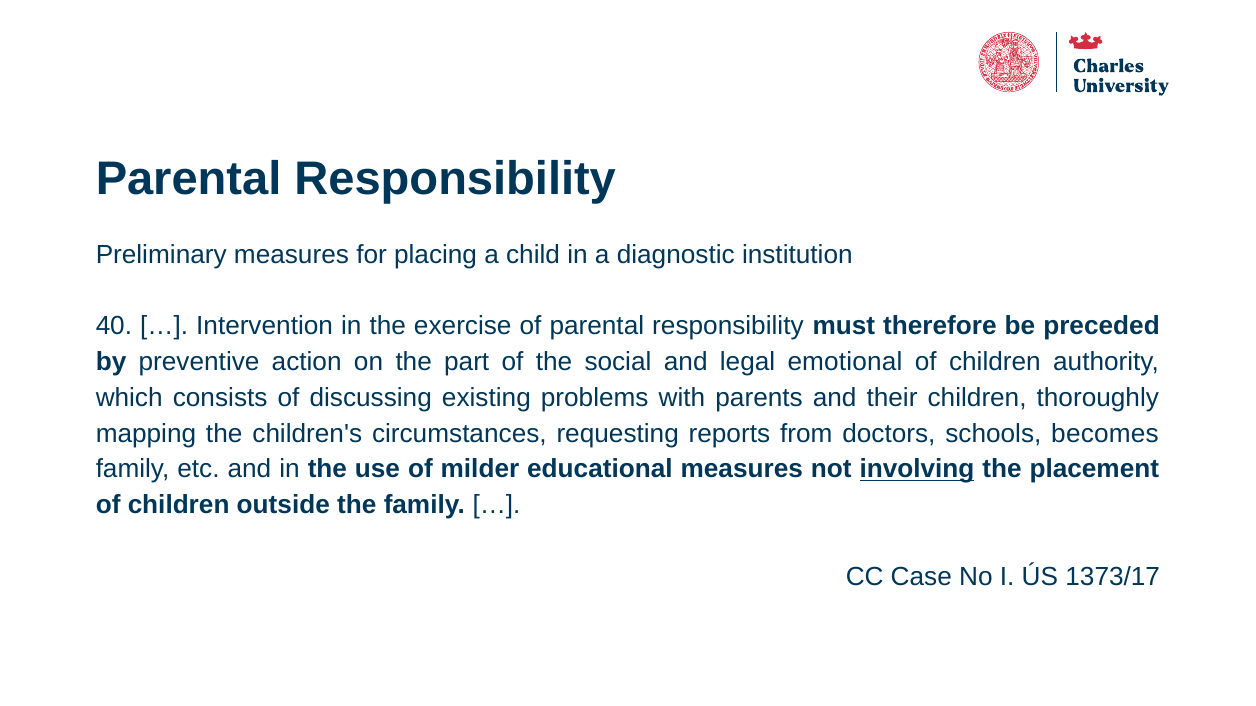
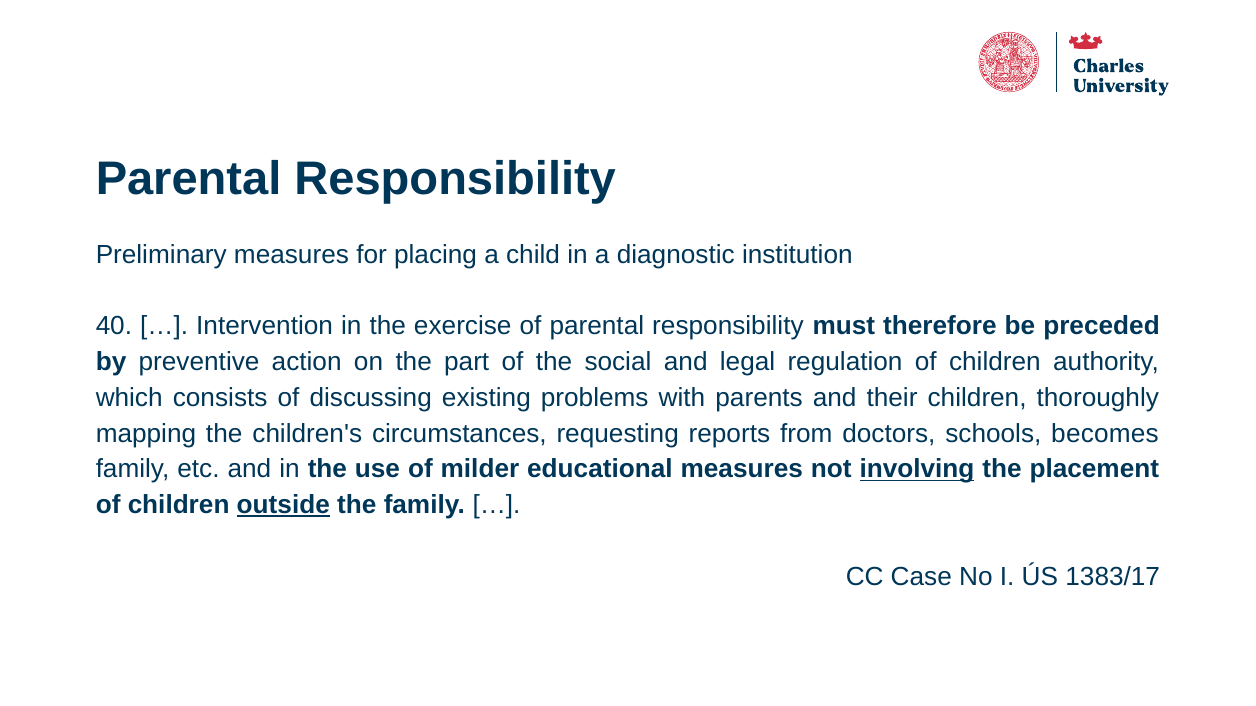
emotional: emotional -> regulation
outside underline: none -> present
1373/17: 1373/17 -> 1383/17
